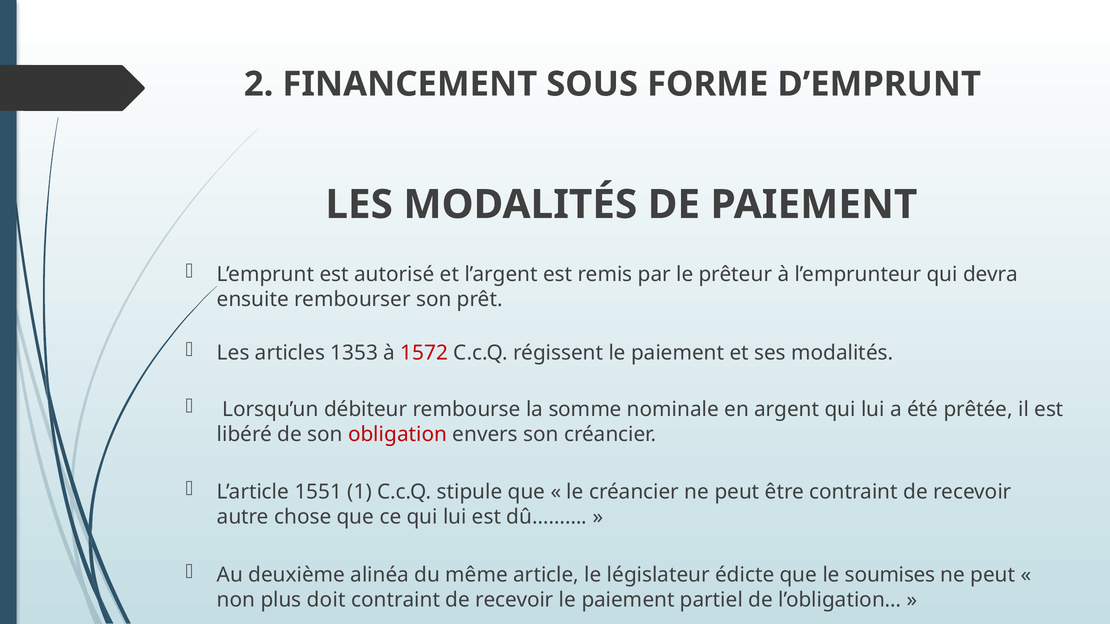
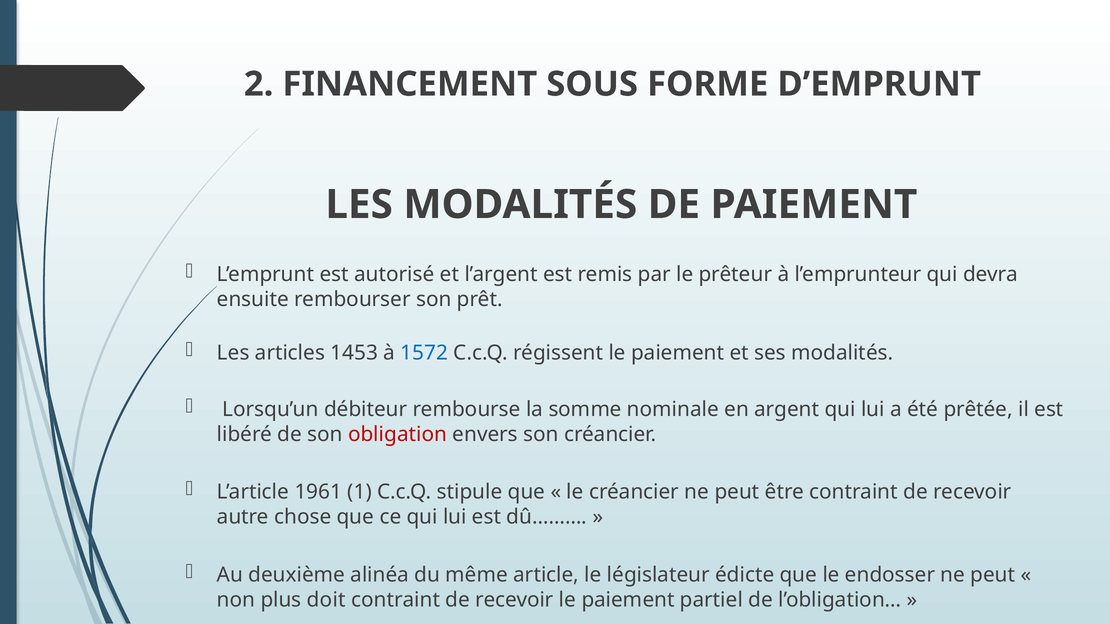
1353: 1353 -> 1453
1572 colour: red -> blue
1551: 1551 -> 1961
soumises: soumises -> endosser
